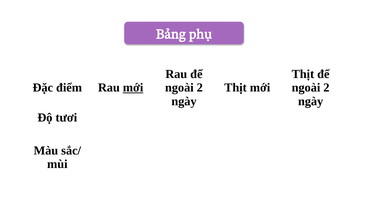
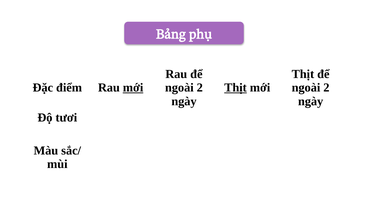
Thịt at (236, 88) underline: none -> present
